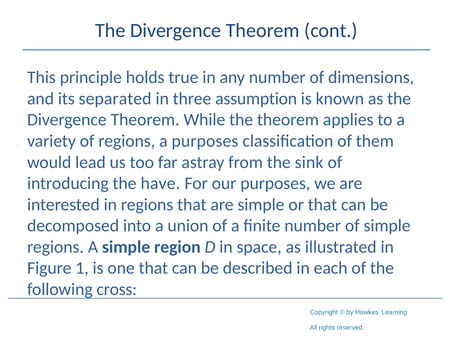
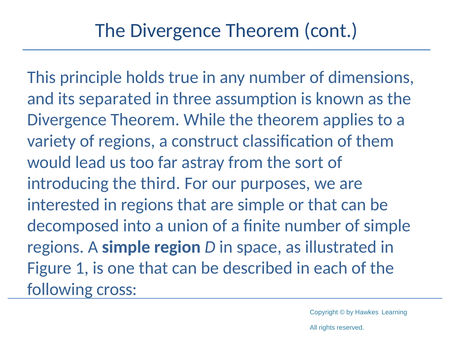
a purposes: purposes -> construct
sink: sink -> sort
have: have -> third
